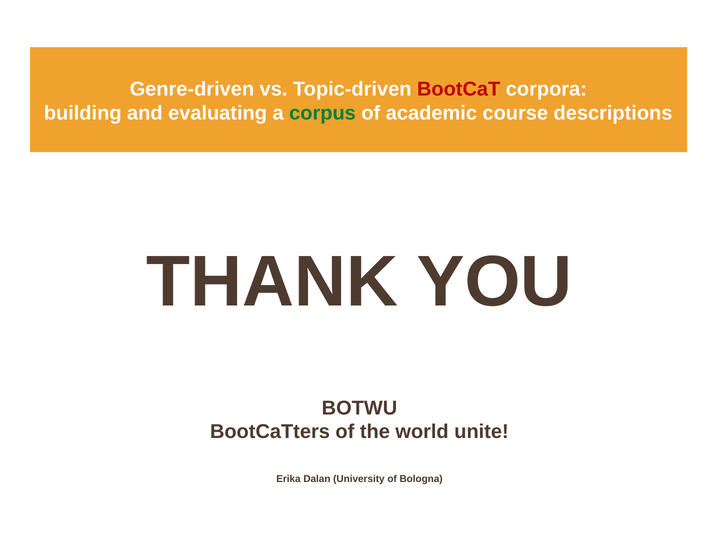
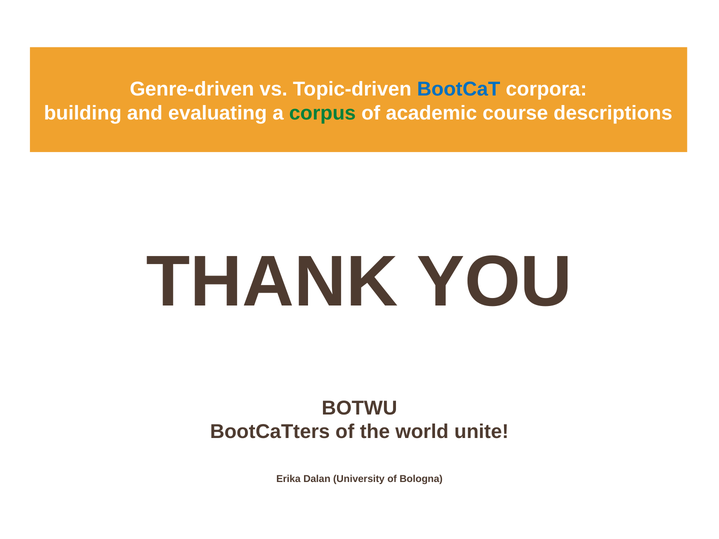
BootCaT colour: red -> blue
